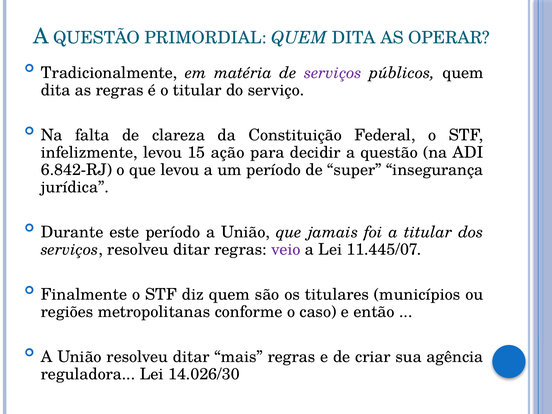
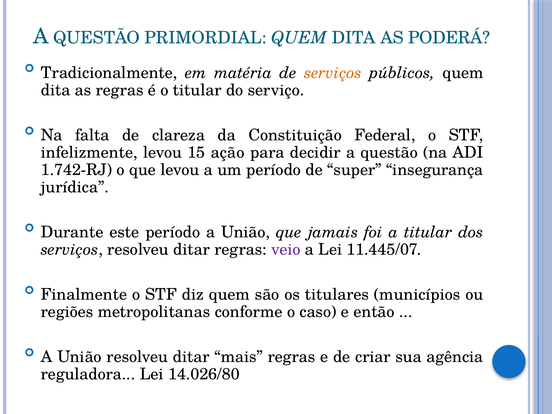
OPERAR: OPERAR -> PODERÁ
serviços at (333, 73) colour: purple -> orange
6.842-RJ: 6.842-RJ -> 1.742-RJ
14.026/30: 14.026/30 -> 14.026/80
